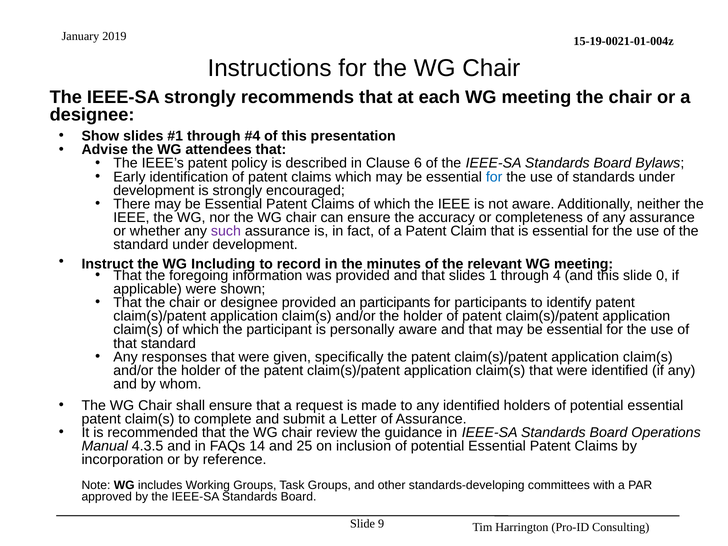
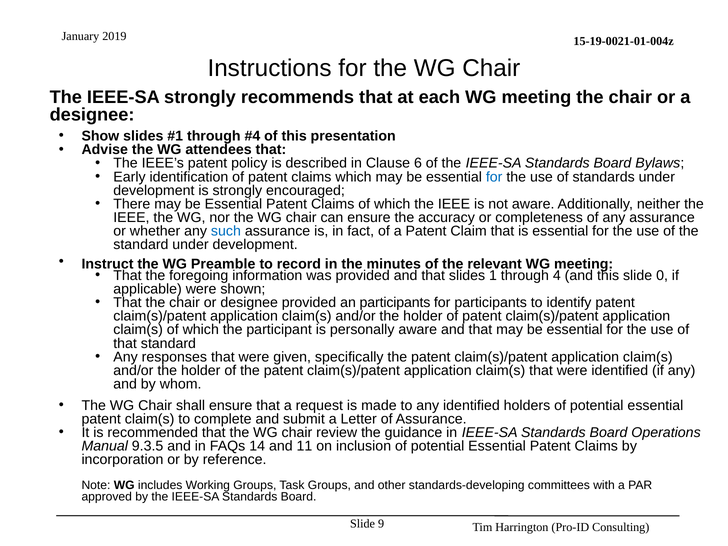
such colour: purple -> blue
Including: Including -> Preamble
4.3.5: 4.3.5 -> 9.3.5
25: 25 -> 11
